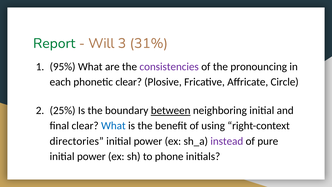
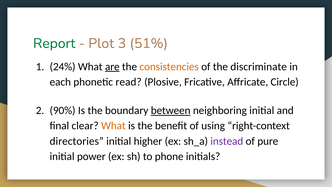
Will: Will -> Plot
31%: 31% -> 51%
95%: 95% -> 24%
are underline: none -> present
consistencies colour: purple -> orange
pronouncing: pronouncing -> discriminate
phonetic clear: clear -> read
25%: 25% -> 90%
What at (113, 126) colour: blue -> orange
power at (148, 141): power -> higher
